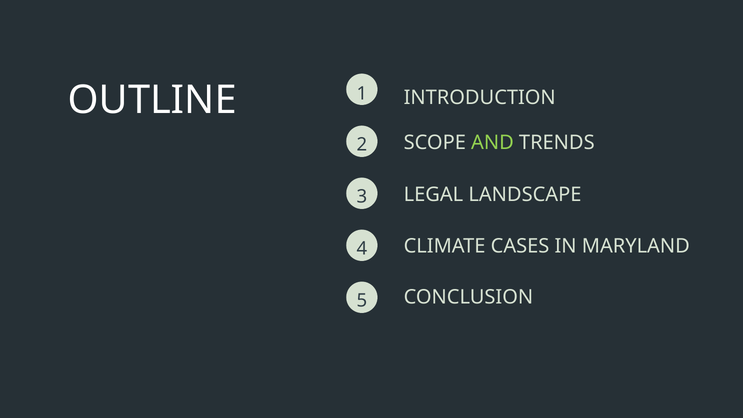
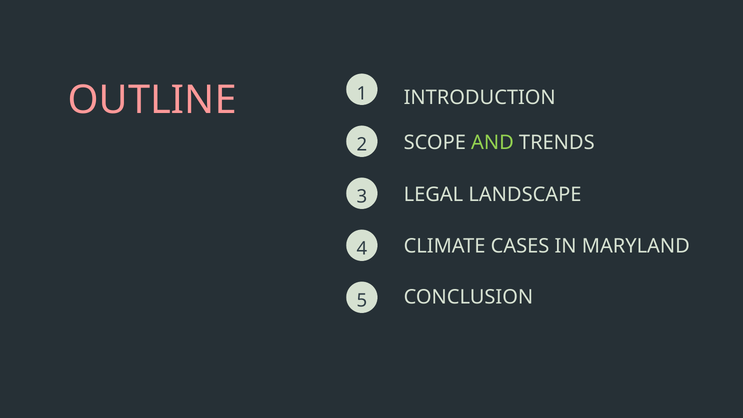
OUTLINE colour: white -> pink
